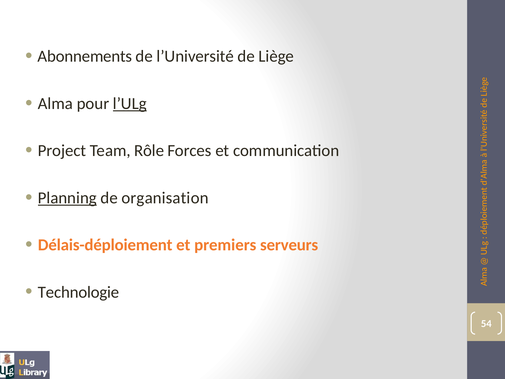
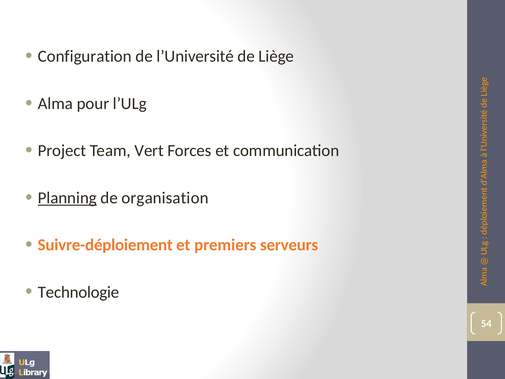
Abonnements: Abonnements -> Configuration
l’ULg underline: present -> none
Rôle: Rôle -> Vert
Délais-déploiement: Délais-déploiement -> Suivre-déploiement
